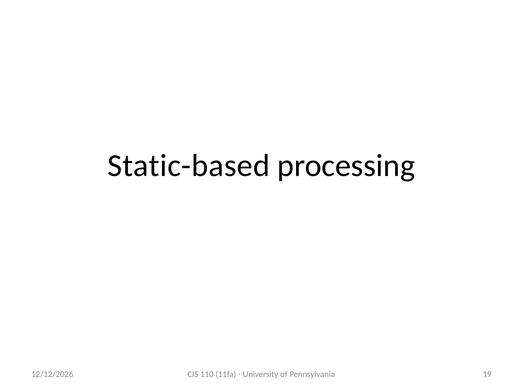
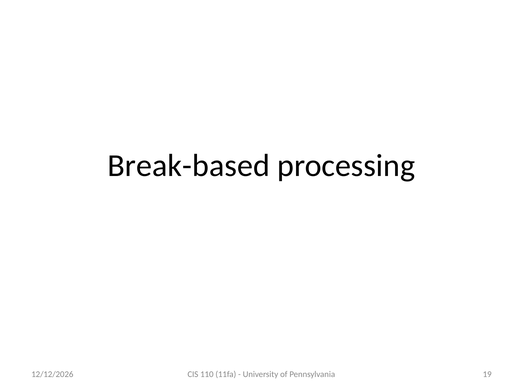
Static-based: Static-based -> Break-based
